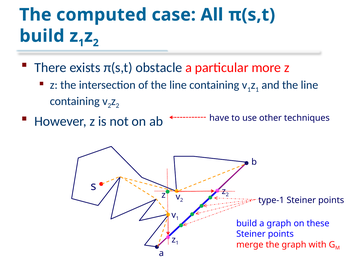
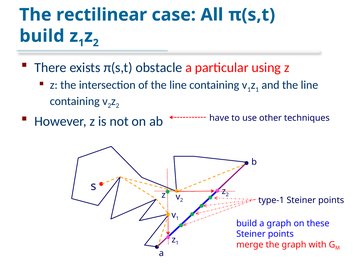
computed: computed -> rectilinear
more: more -> using
